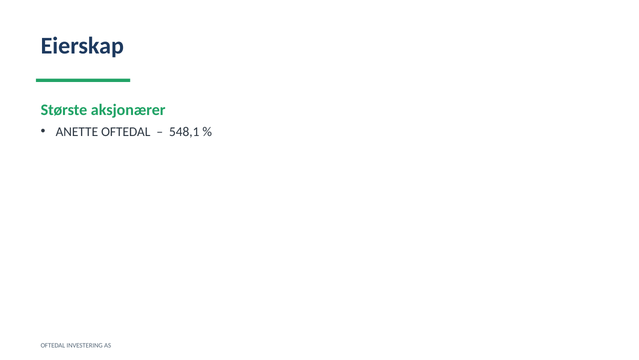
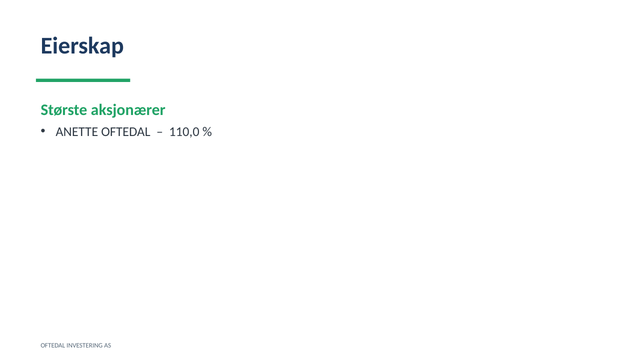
548,1: 548,1 -> 110,0
